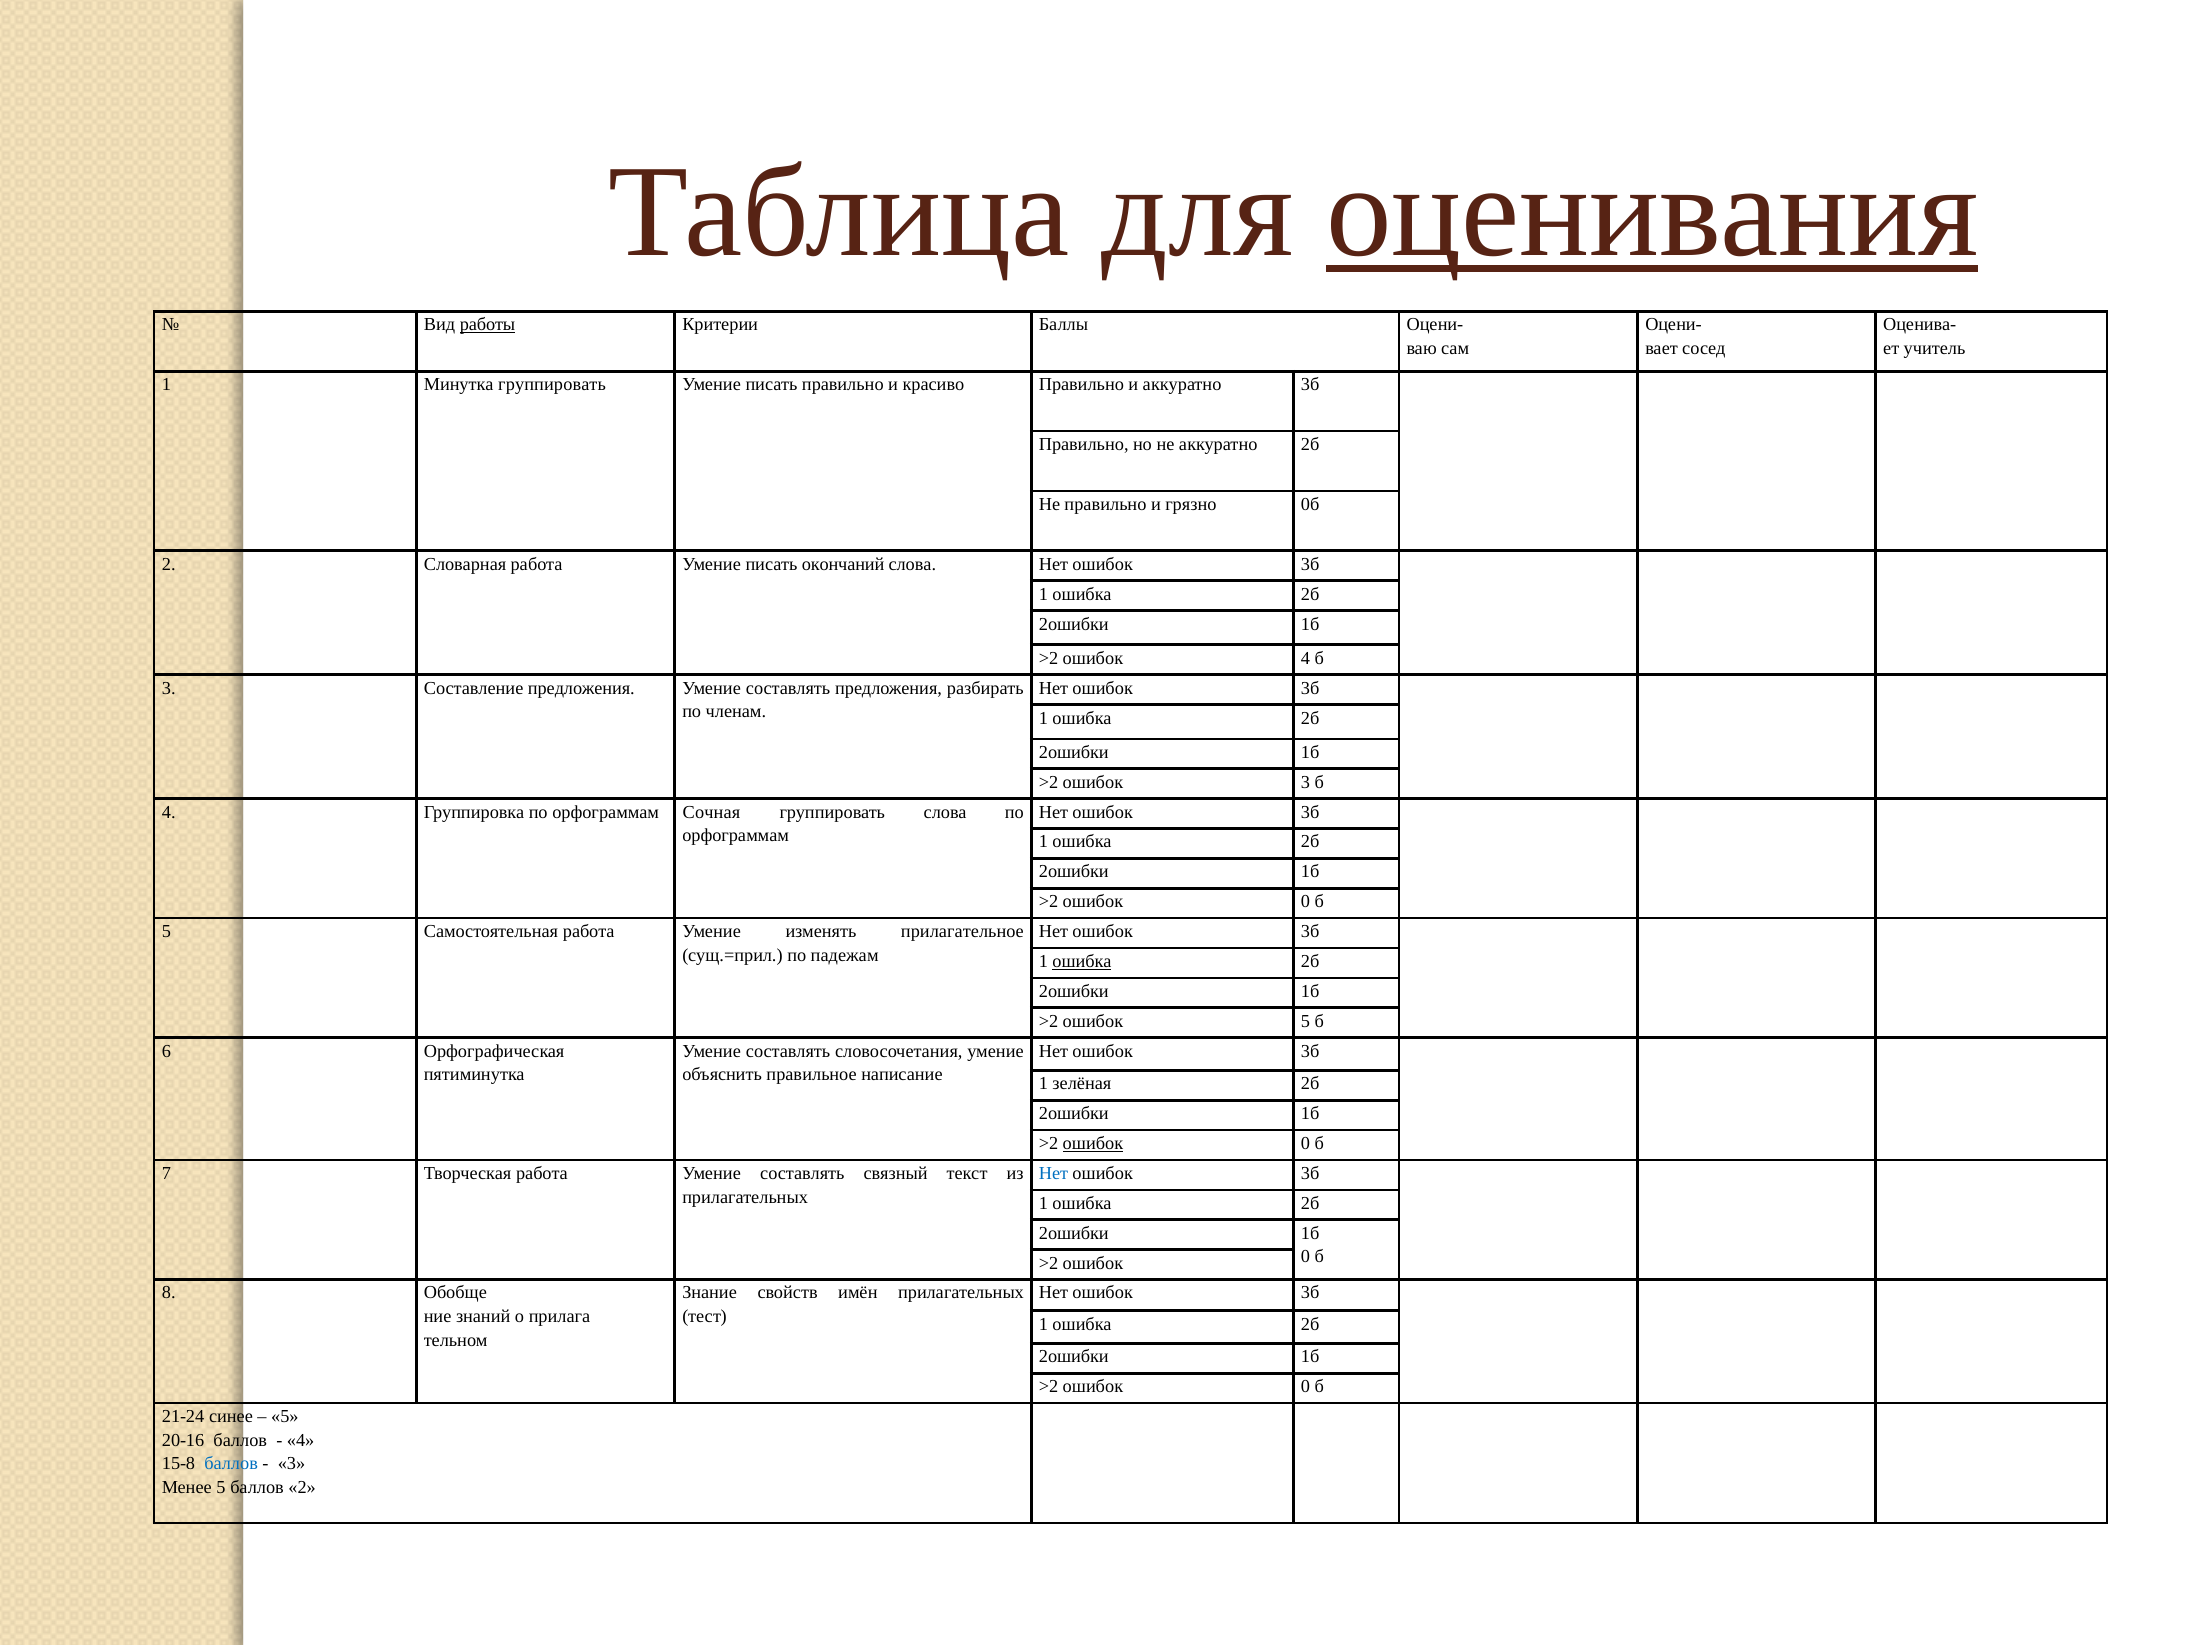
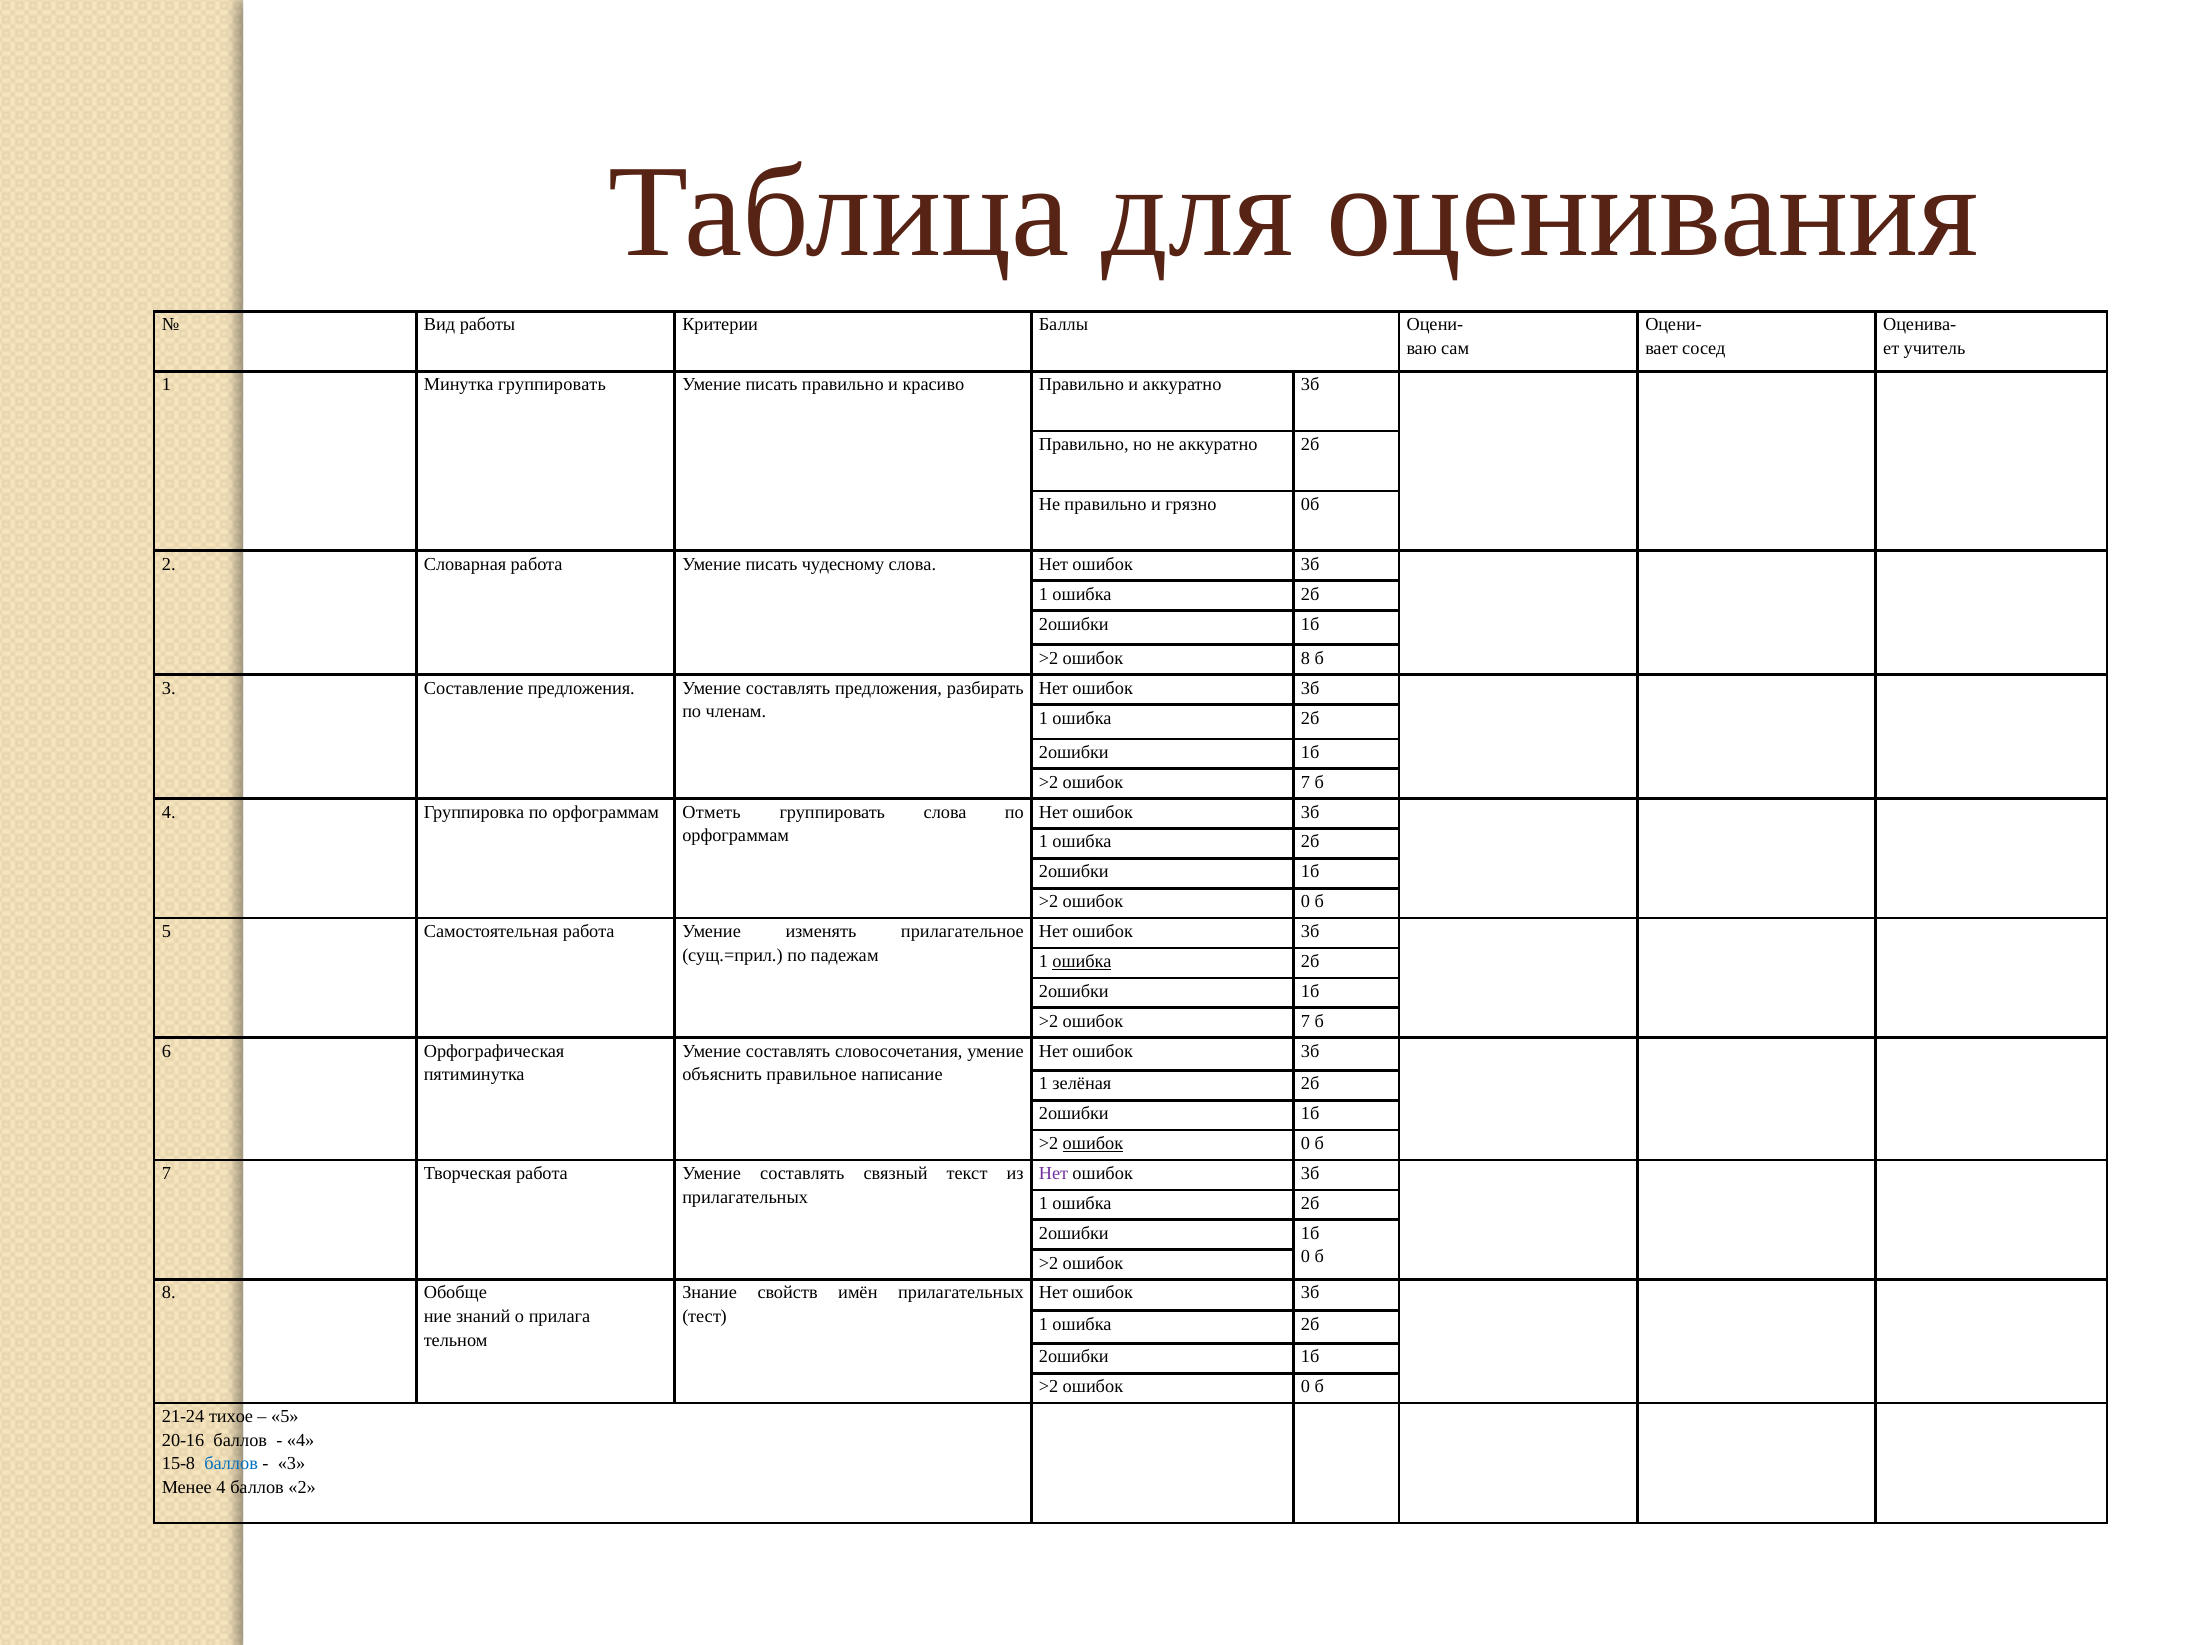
оценивания underline: present -> none
работы underline: present -> none
окончаний: окончаний -> чудесному
4 at (1306, 658): 4 -> 8
3 at (1306, 782): 3 -> 7
Сочная: Сочная -> Отметь
5 at (1306, 1021): 5 -> 7
Нет at (1054, 1173) colour: blue -> purple
синее: синее -> тихое
Менее 5: 5 -> 4
